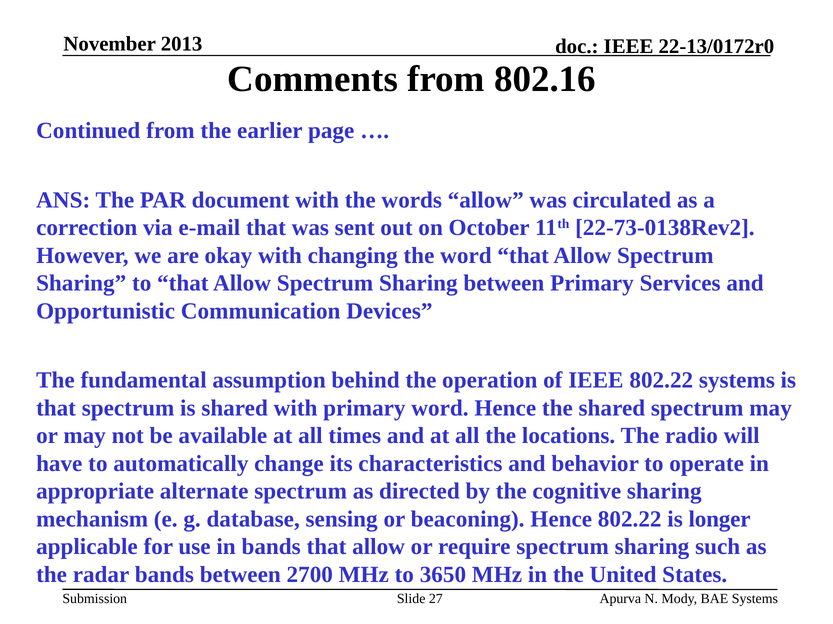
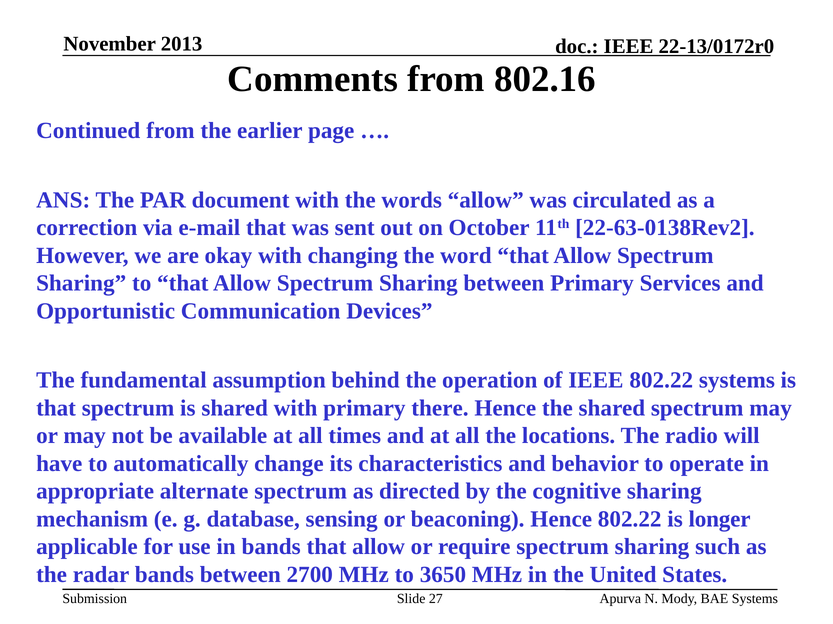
22-73-0138Rev2: 22-73-0138Rev2 -> 22-63-0138Rev2
primary word: word -> there
